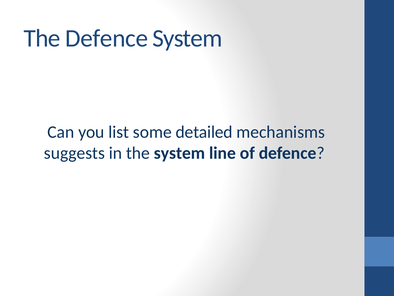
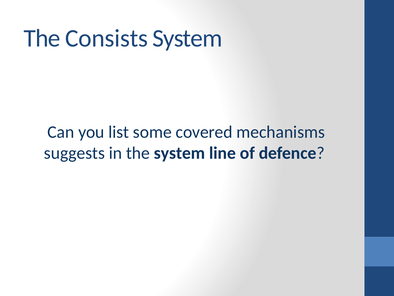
The Defence: Defence -> Consists
detailed: detailed -> covered
